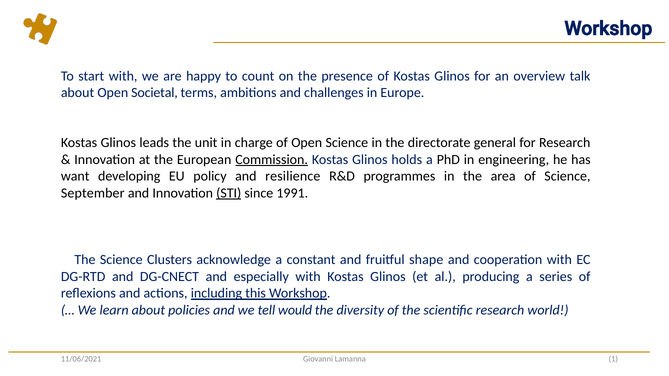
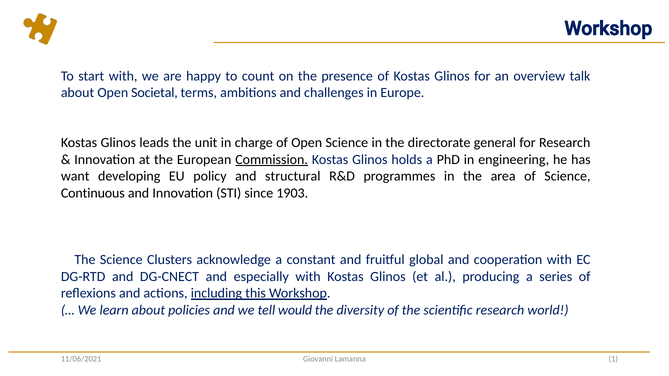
resilience: resilience -> structural
September: September -> Continuous
STI underline: present -> none
1991: 1991 -> 1903
shape: shape -> global
